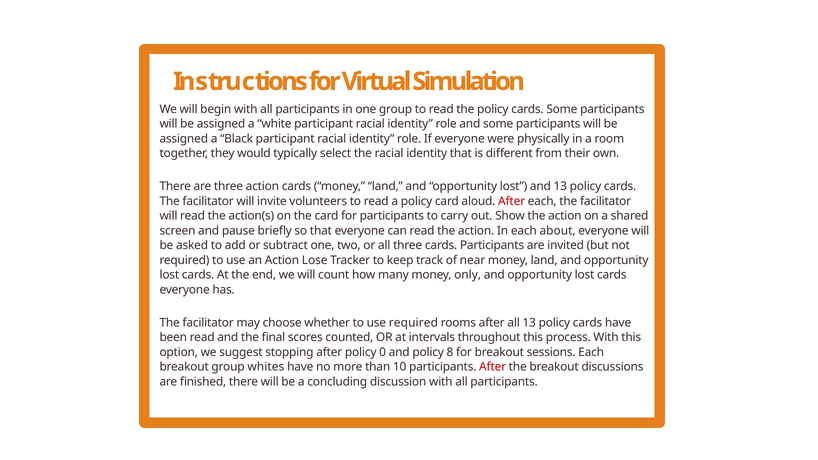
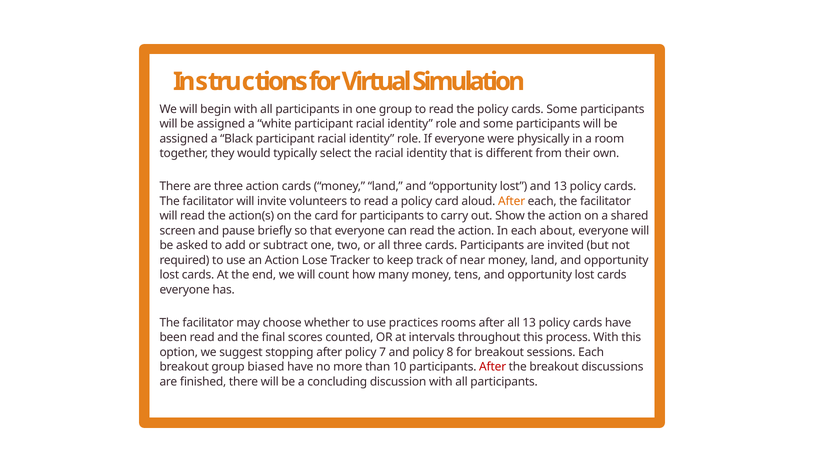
After at (512, 201) colour: red -> orange
only: only -> tens
use required: required -> practices
0: 0 -> 7
whites: whites -> biased
